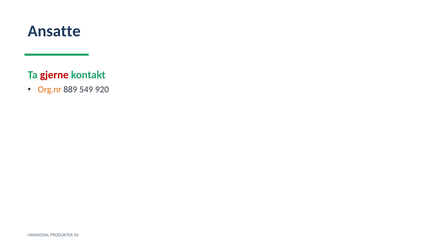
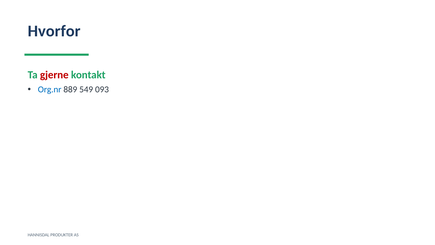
Ansatte: Ansatte -> Hvorfor
Org.nr colour: orange -> blue
920: 920 -> 093
